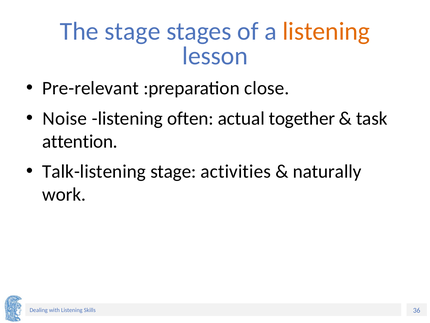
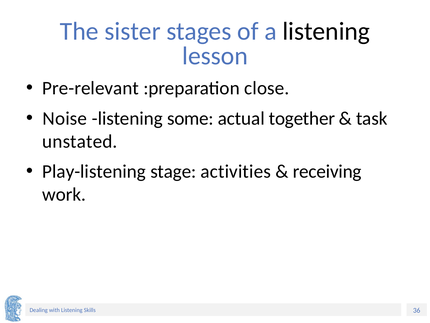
The stage: stage -> sister
listening at (326, 31) colour: orange -> black
often: often -> some
attention: attention -> unstated
Talk-listening: Talk-listening -> Play-listening
naturally: naturally -> receiving
